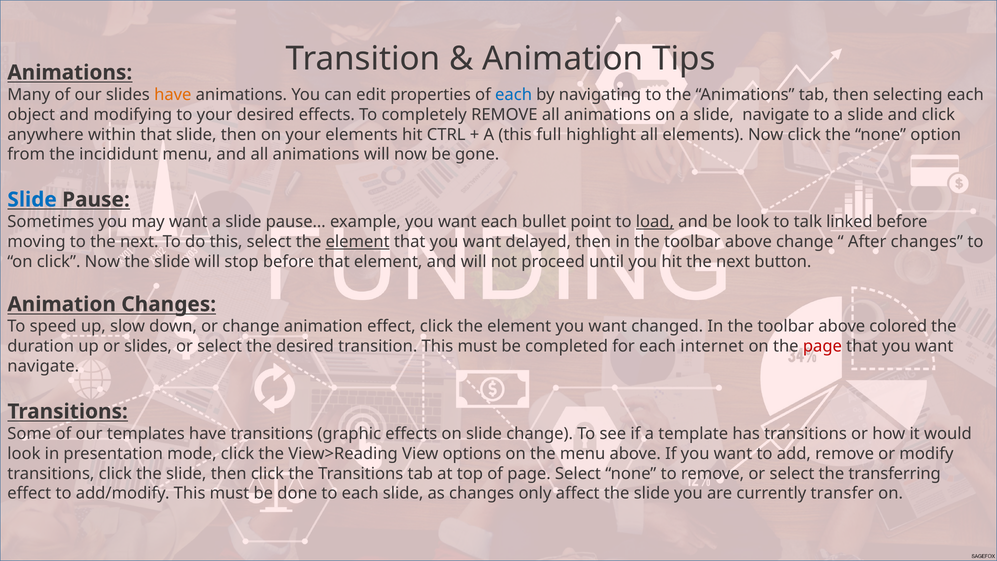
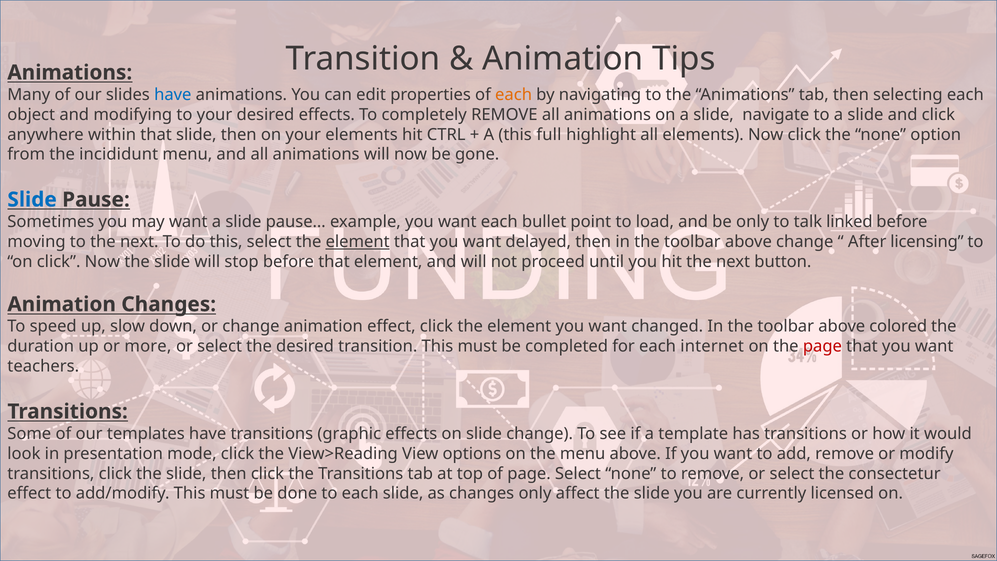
have at (173, 95) colour: orange -> blue
each at (514, 95) colour: blue -> orange
load underline: present -> none
be look: look -> only
After changes: changes -> licensing
or slides: slides -> more
navigate at (43, 366): navigate -> teachers
transferring: transferring -> consectetur
transfer: transfer -> licensed
